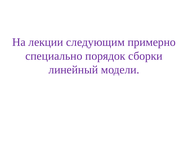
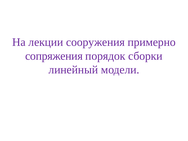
следующим: следующим -> сооружения
специально: специально -> сопряжения
